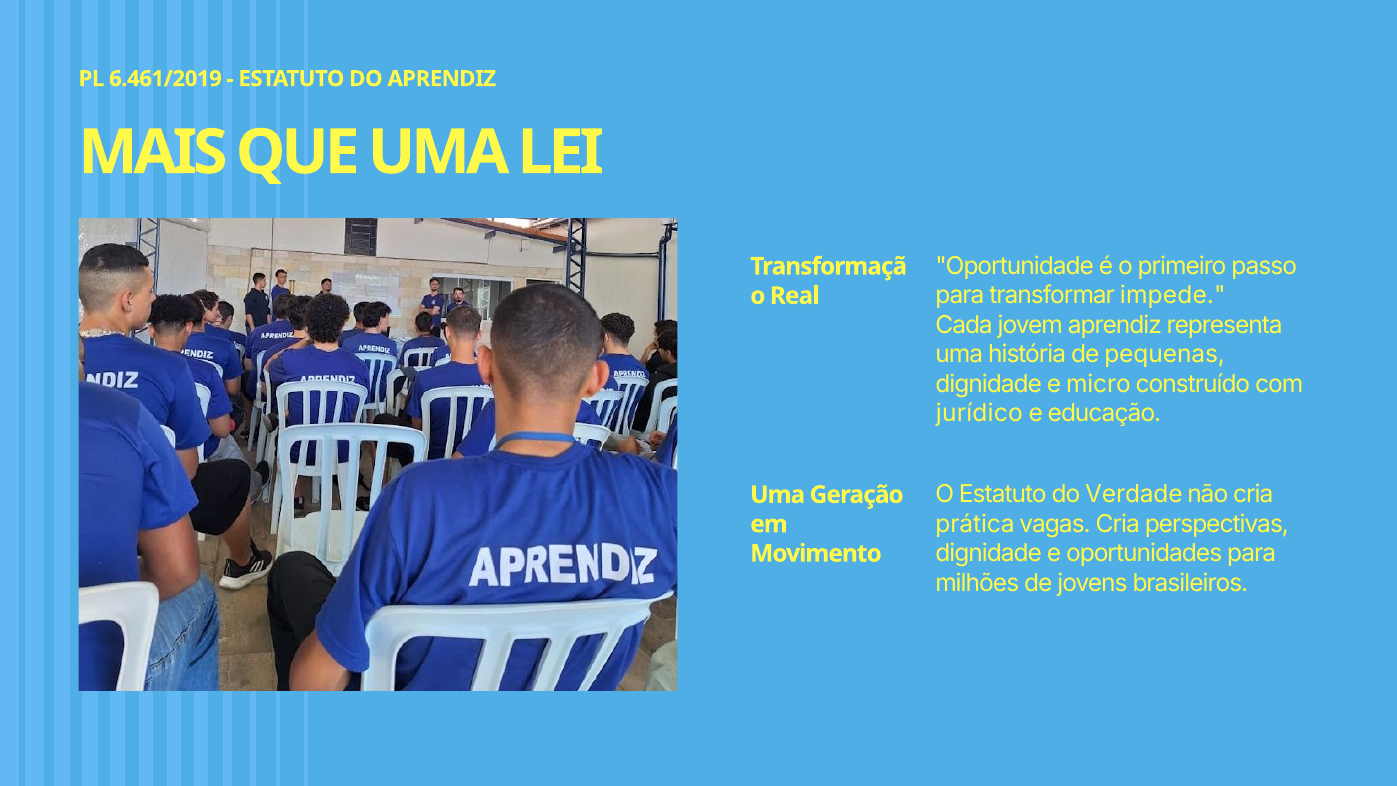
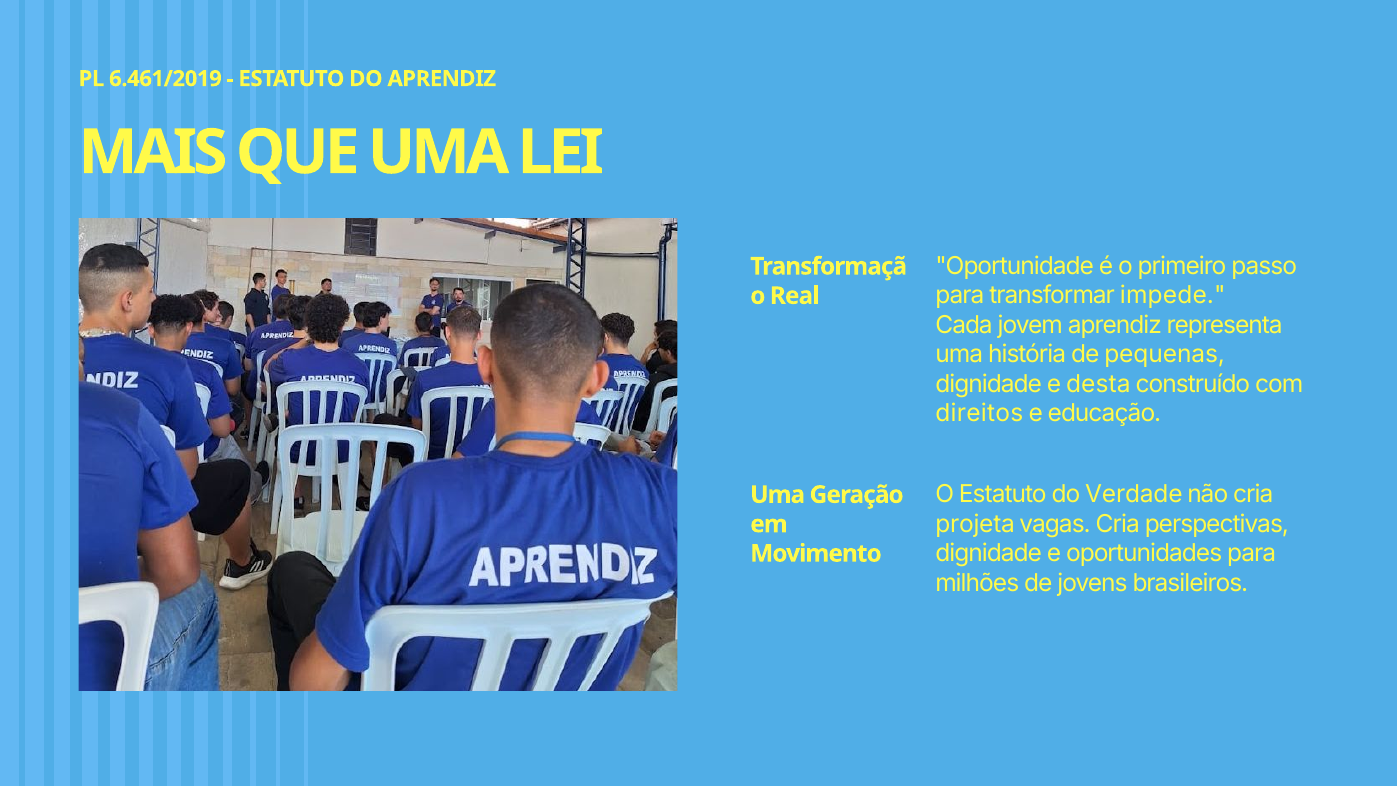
micro: micro -> desta
jurídico: jurídico -> direitos
prática: prática -> projeta
